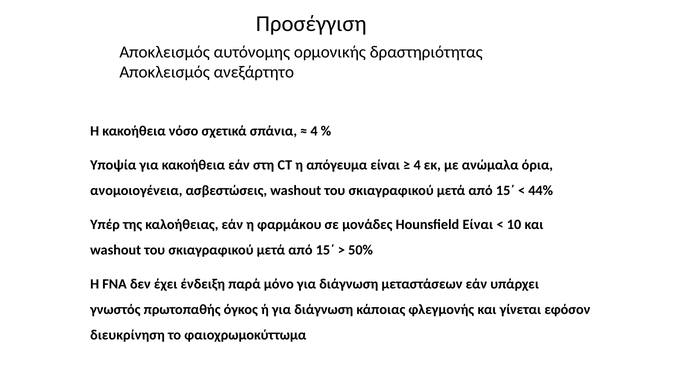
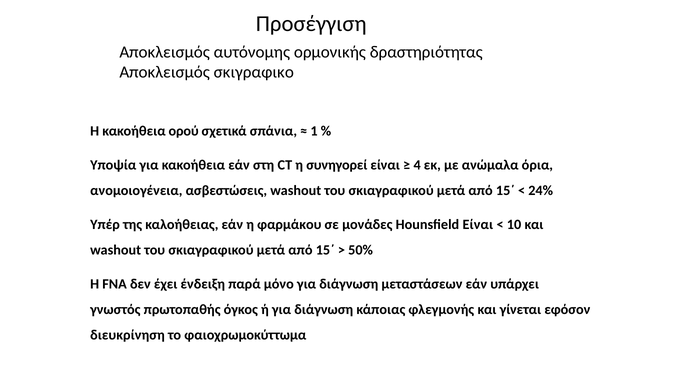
ανεξάρτητο: ανεξάρτητο -> σκιγραφικο
νόσο: νόσο -> ορού
4 at (314, 131): 4 -> 1
απόγευμα: απόγευμα -> συνηγορεί
44%: 44% -> 24%
